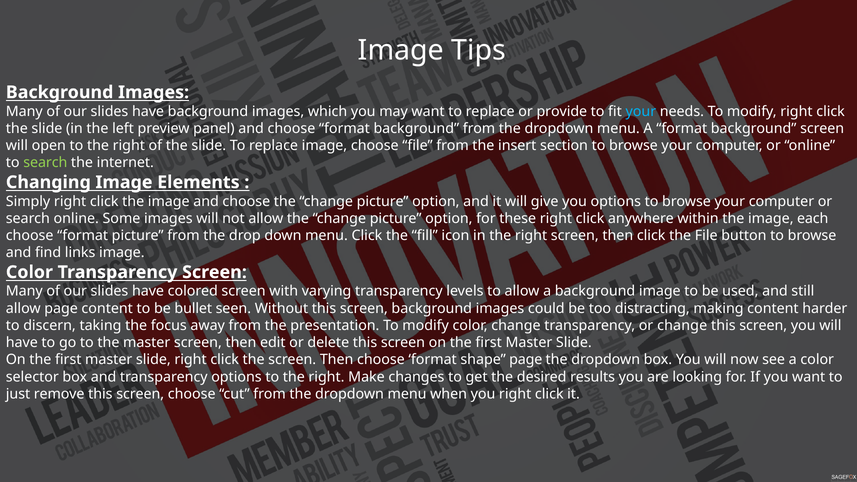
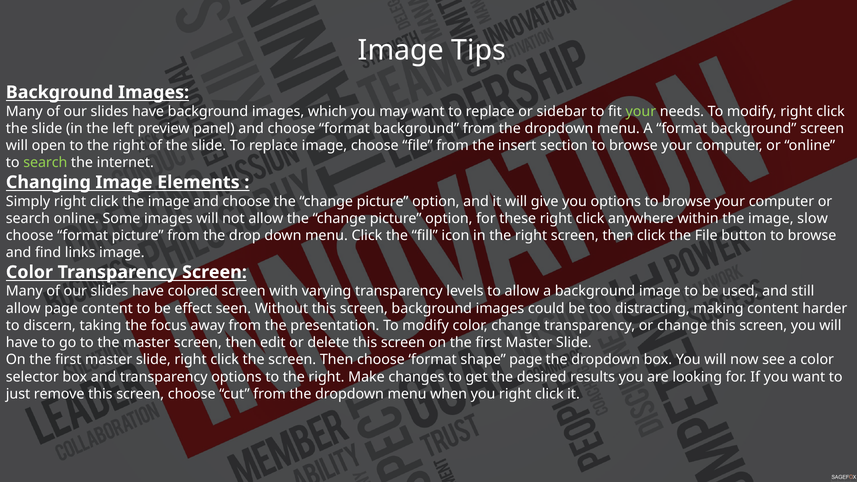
provide: provide -> sidebar
your at (641, 111) colour: light blue -> light green
each: each -> slow
bullet: bullet -> effect
